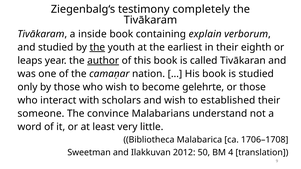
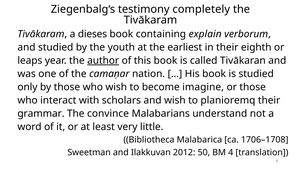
inside: inside -> dieses
the at (97, 47) underline: present -> none
gelehrte: gelehrte -> imagine
established: established -> planioremq
someone: someone -> grammar
